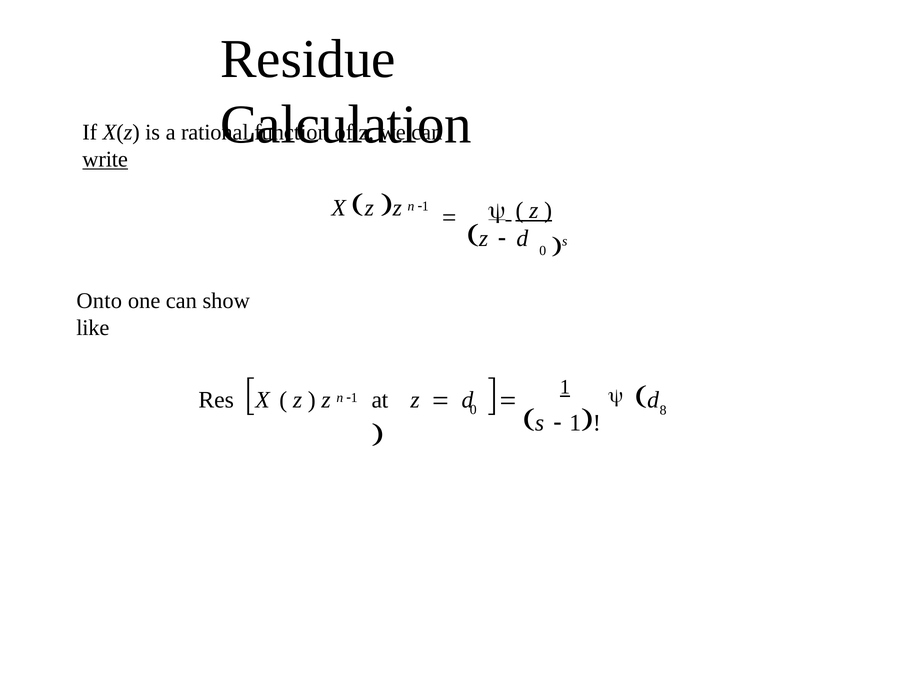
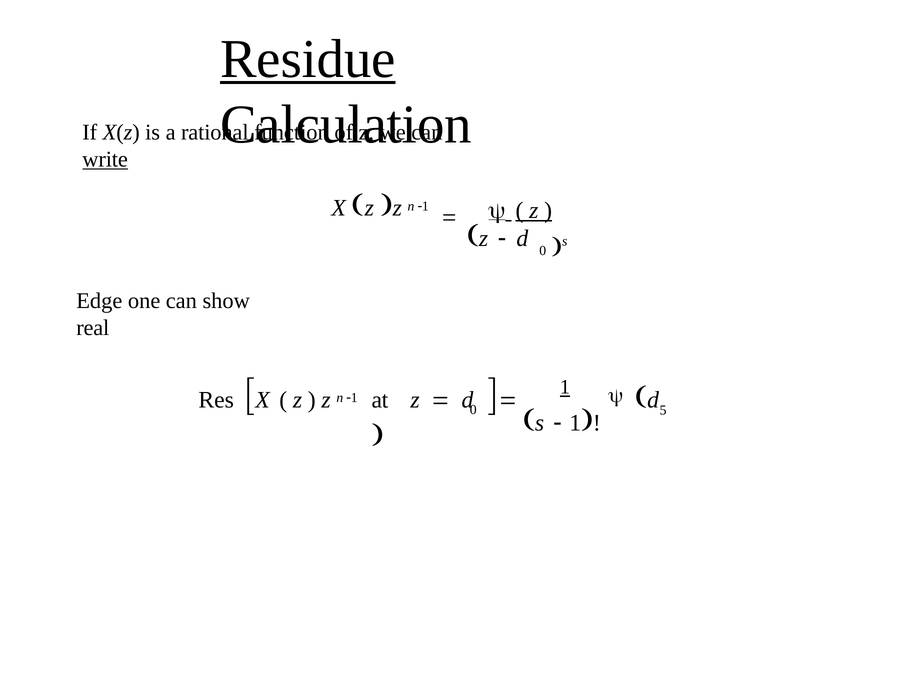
Residue underline: none -> present
Onto: Onto -> Edge
like: like -> real
8: 8 -> 5
